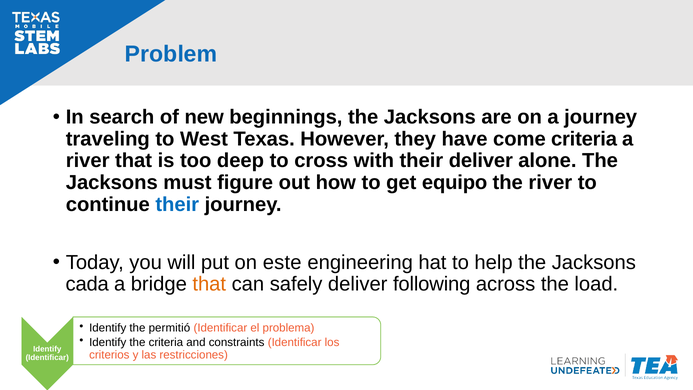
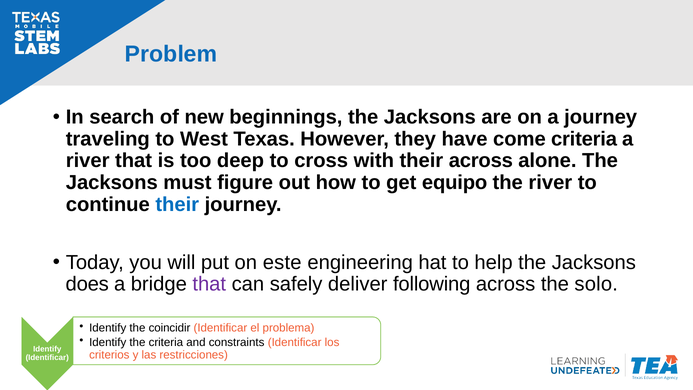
their deliver: deliver -> across
cada: cada -> does
that at (209, 284) colour: orange -> purple
load: load -> solo
permitió: permitió -> coincidir
